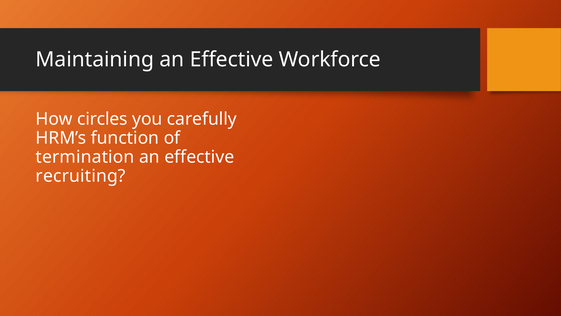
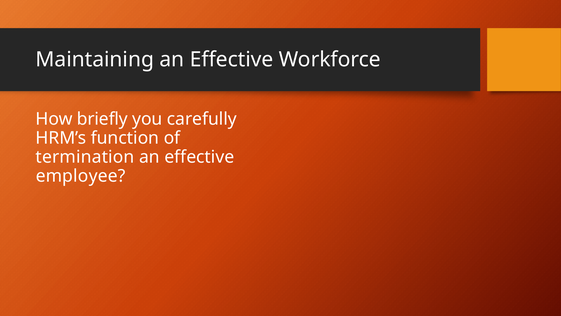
circles: circles -> briefly
recruiting: recruiting -> employee
